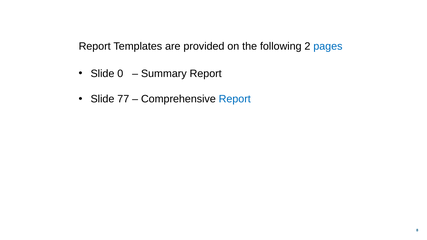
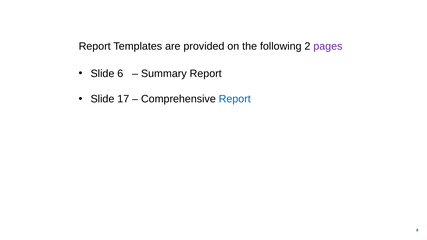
pages colour: blue -> purple
0: 0 -> 6
77: 77 -> 17
